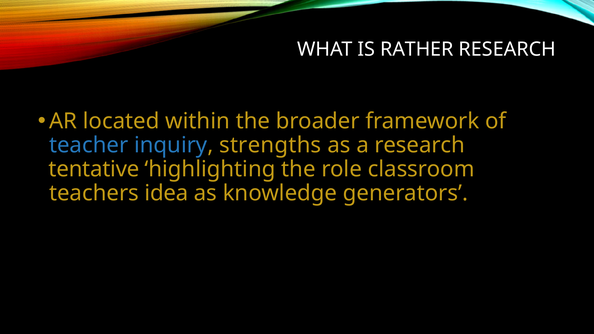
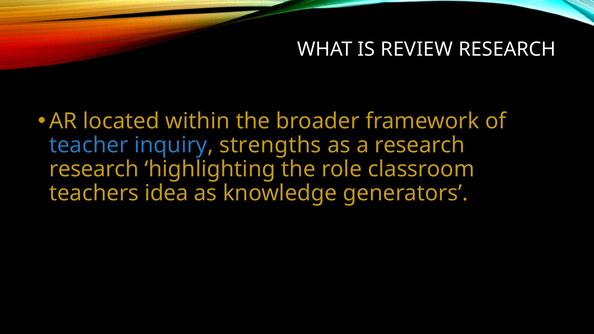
RATHER: RATHER -> REVIEW
tentative at (94, 169): tentative -> research
